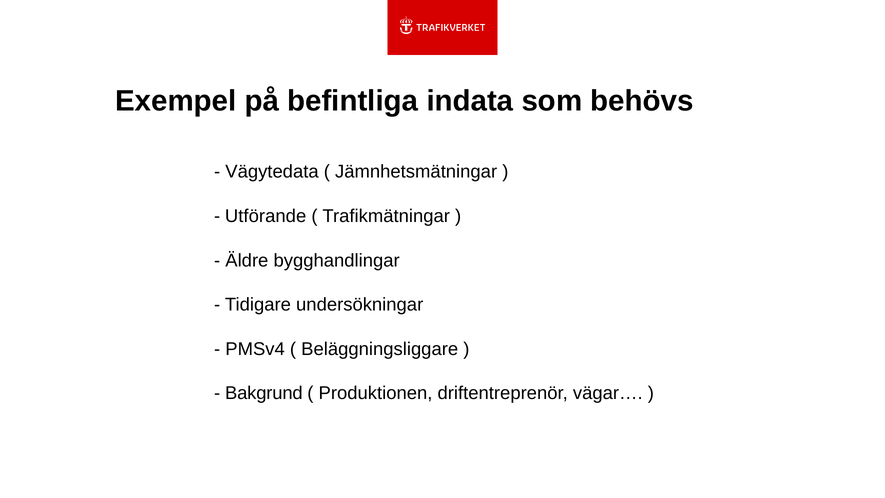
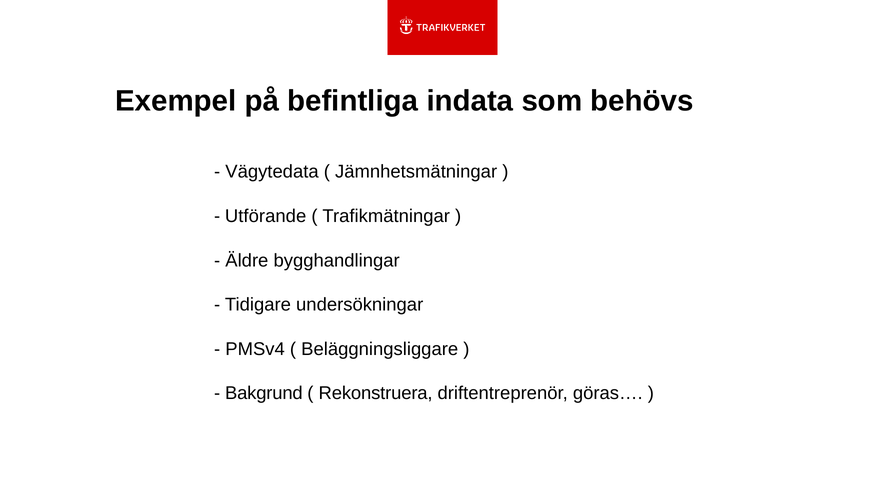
Produktionen: Produktionen -> Rekonstruera
vägar…: vägar… -> göras…
